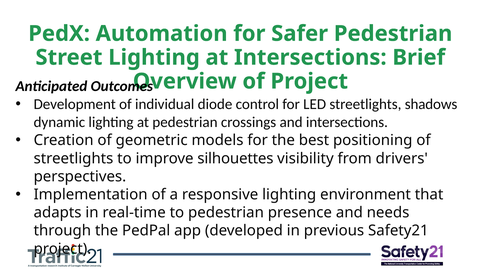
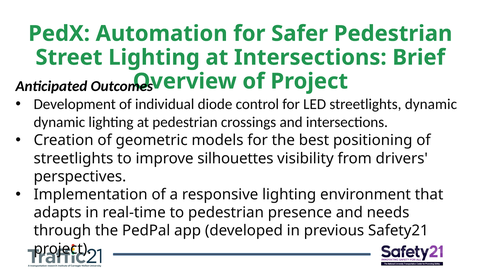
streetlights shadows: shadows -> dynamic
